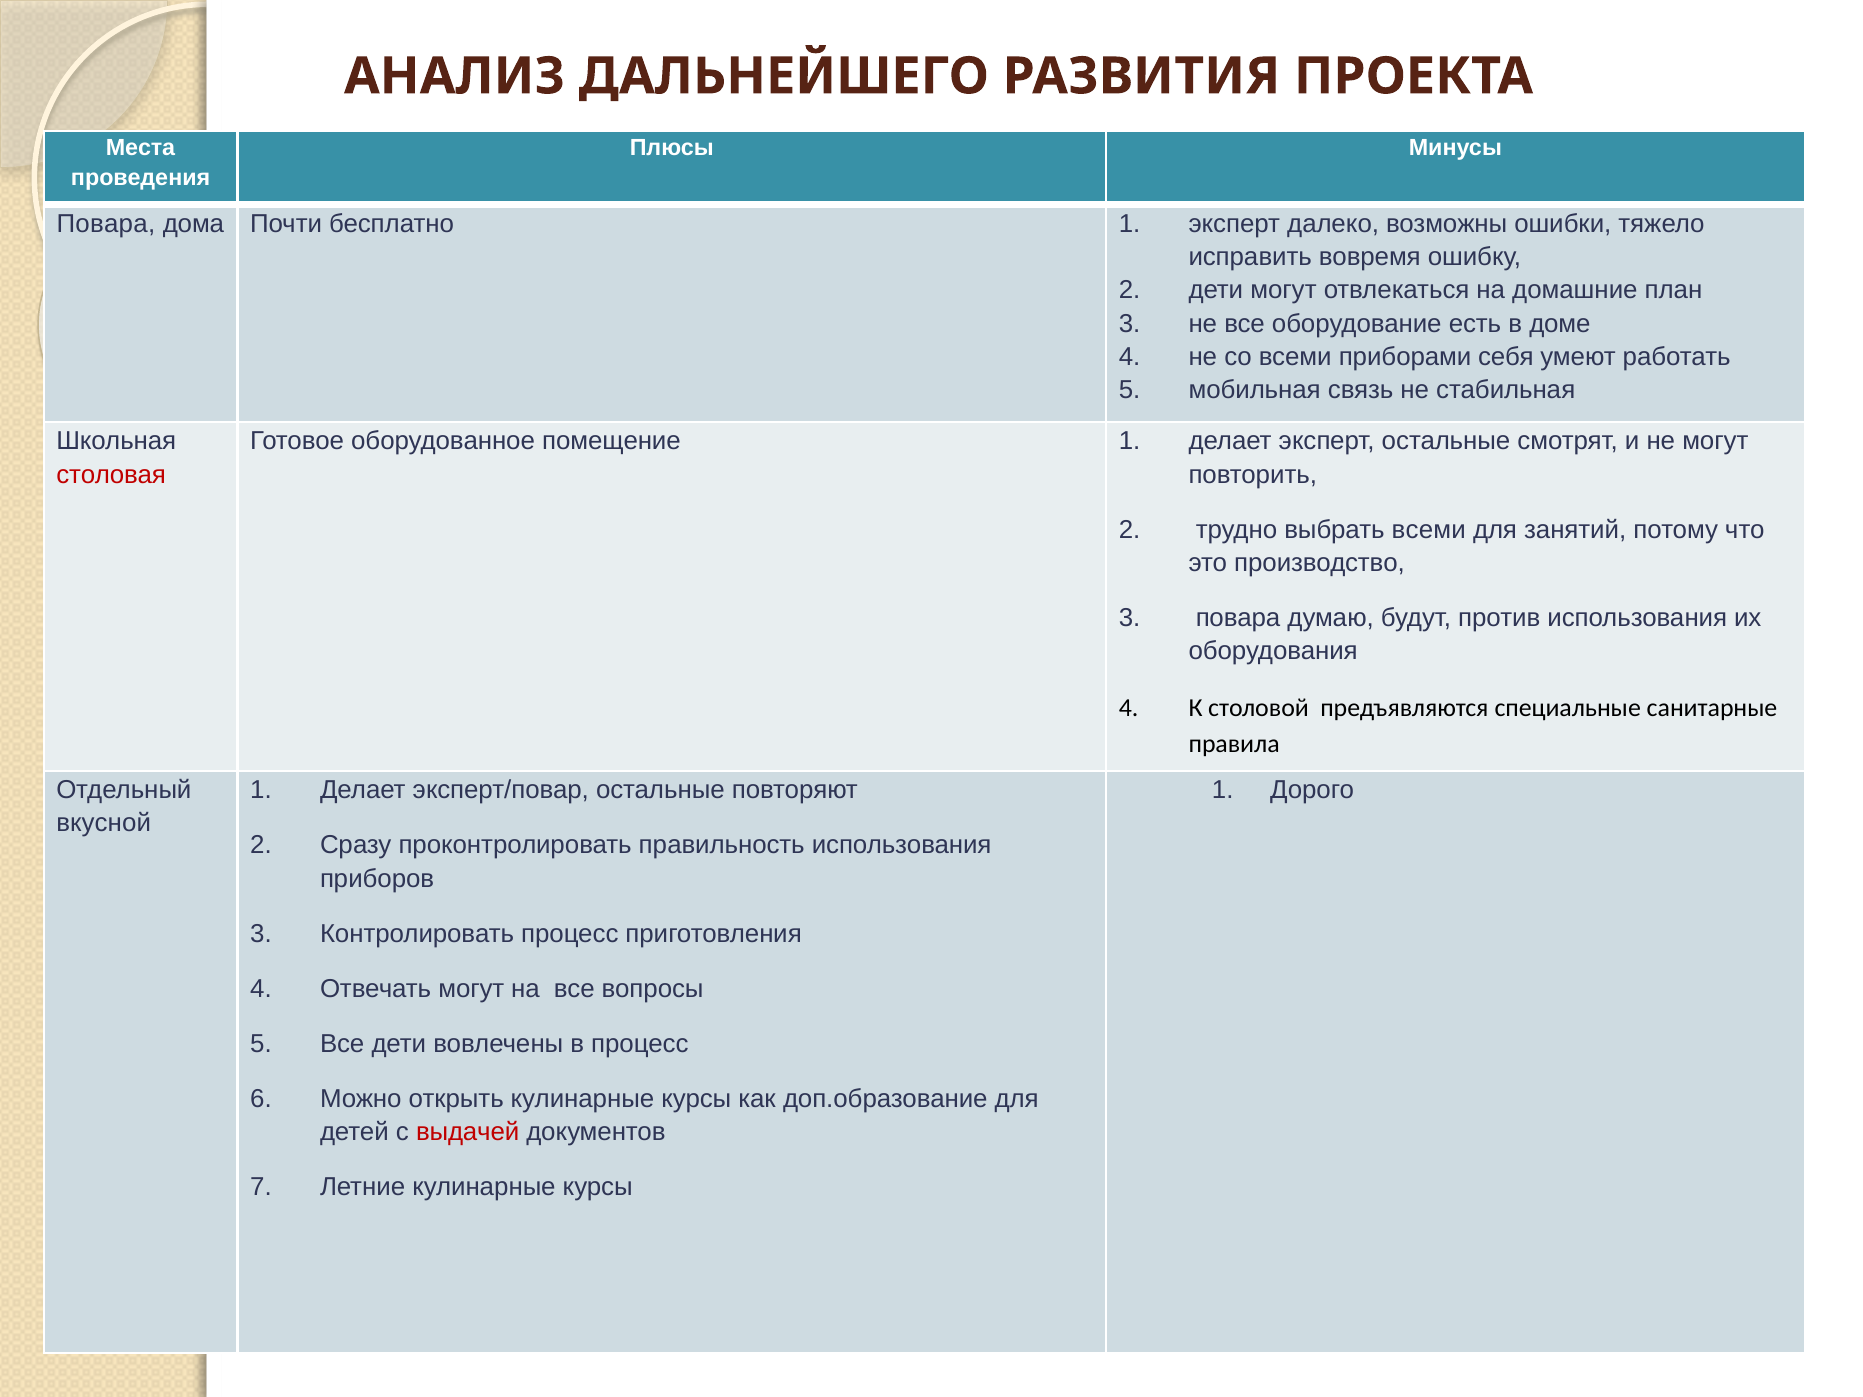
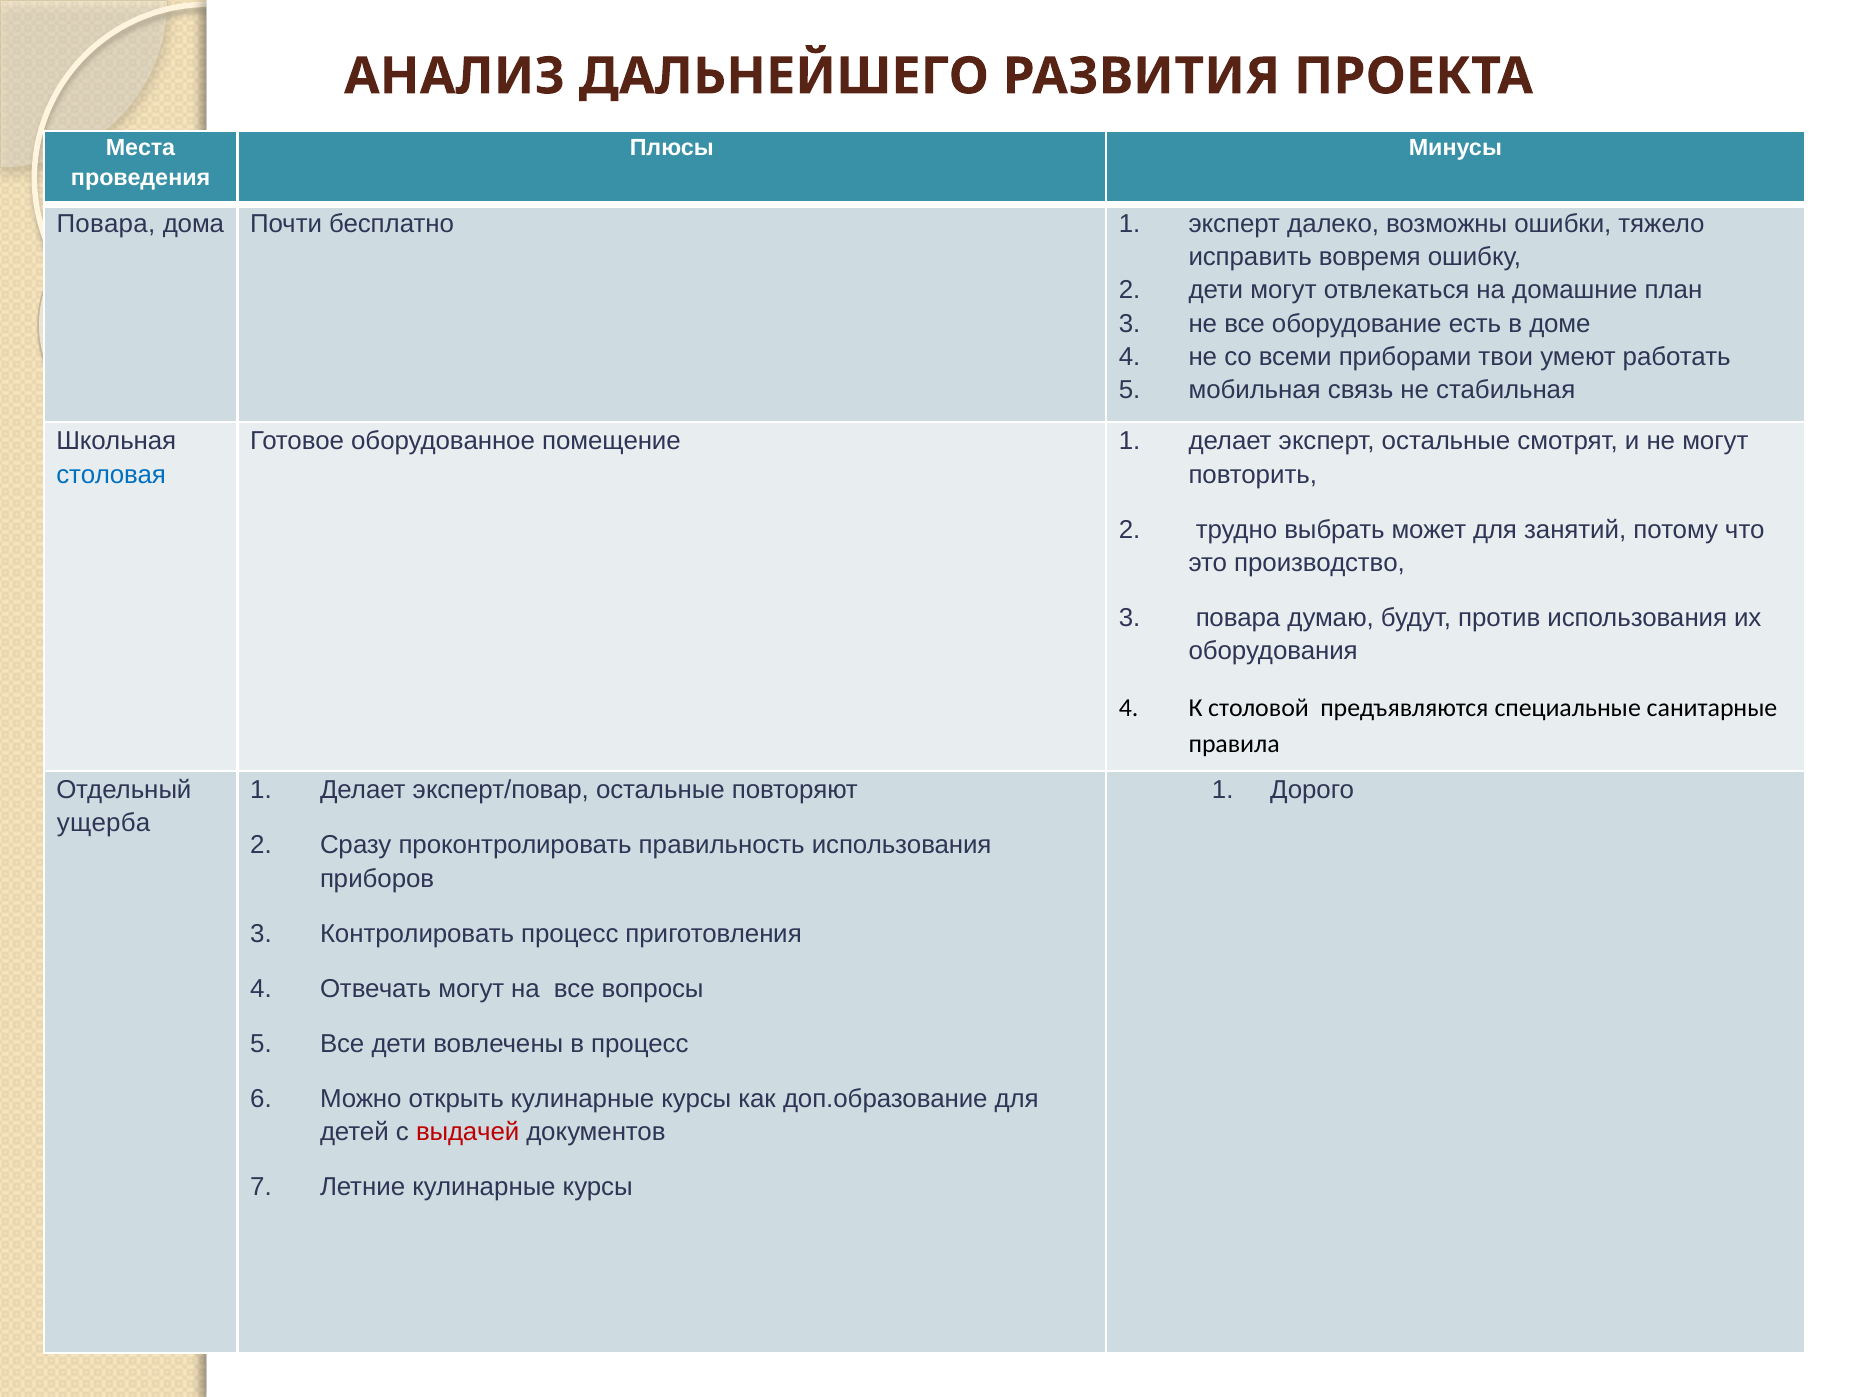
себя: себя -> твои
столовая colour: red -> blue
выбрать всеми: всеми -> может
вкусной: вкусной -> ущерба
